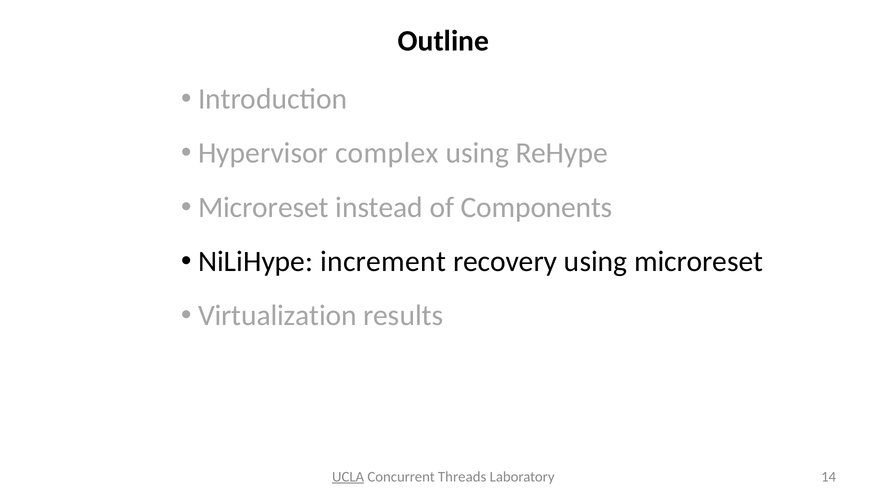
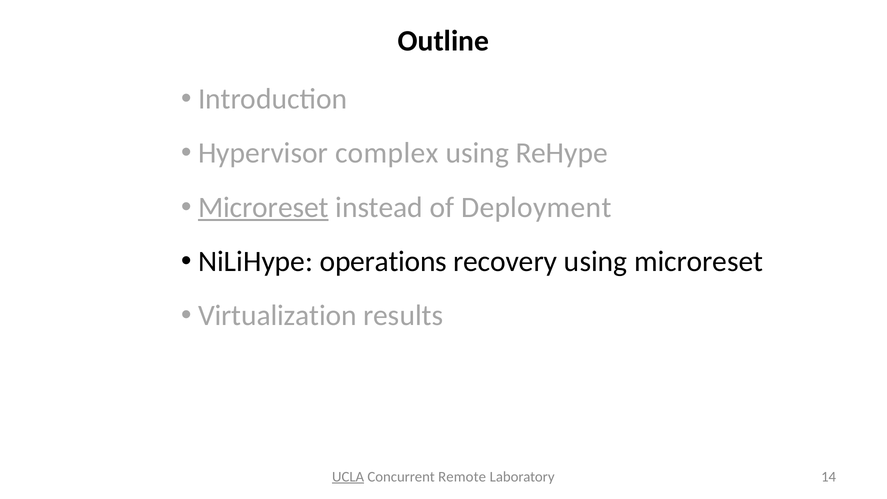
Microreset at (263, 207) underline: none -> present
Components: Components -> Deployment
increment: increment -> operations
Threads: Threads -> Remote
